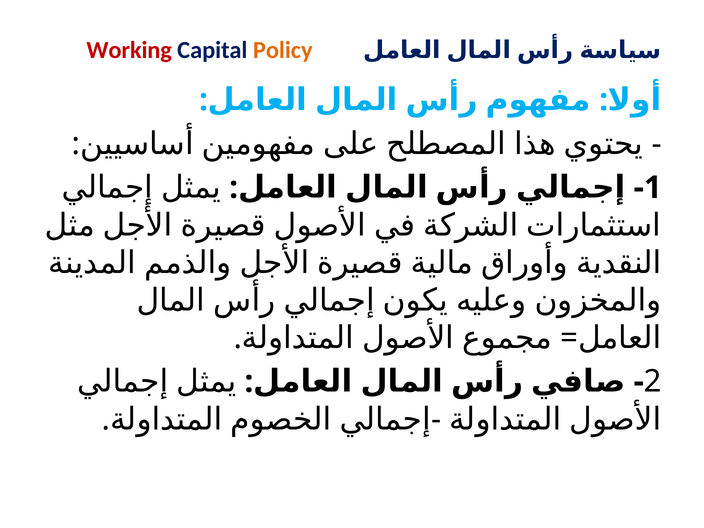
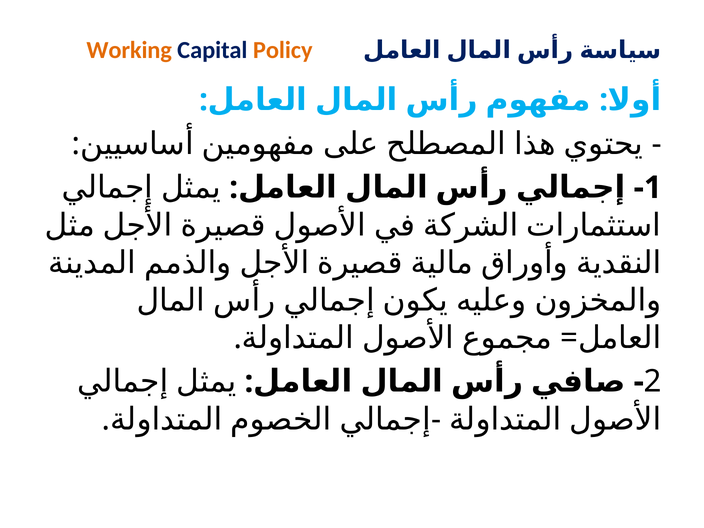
Working colour: red -> orange
